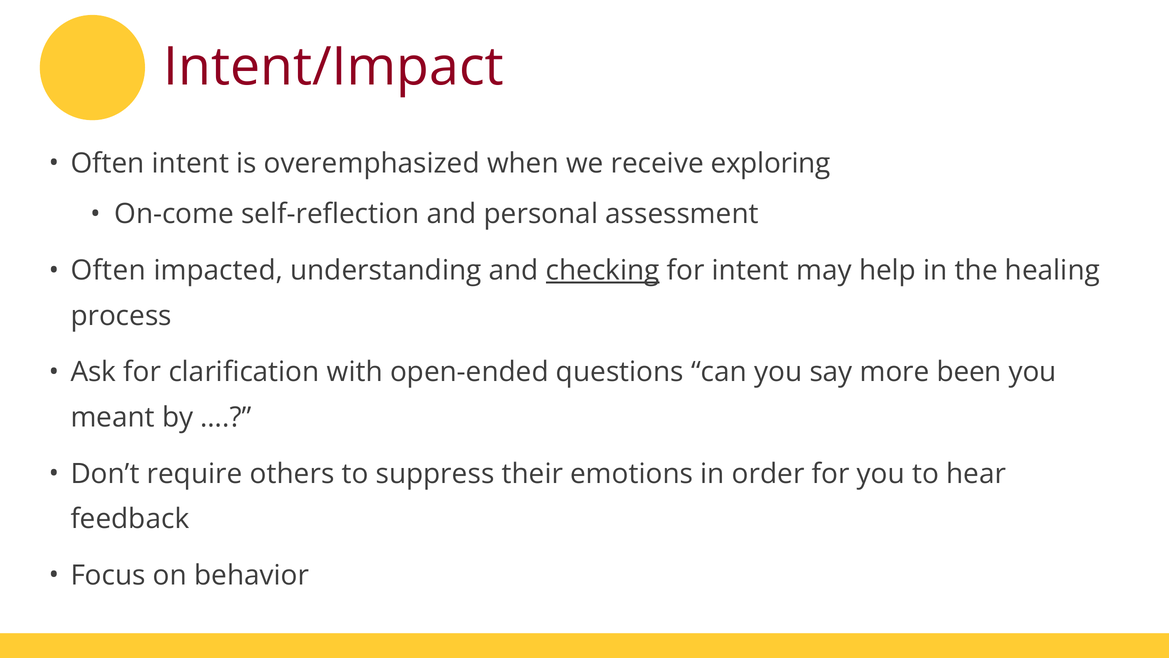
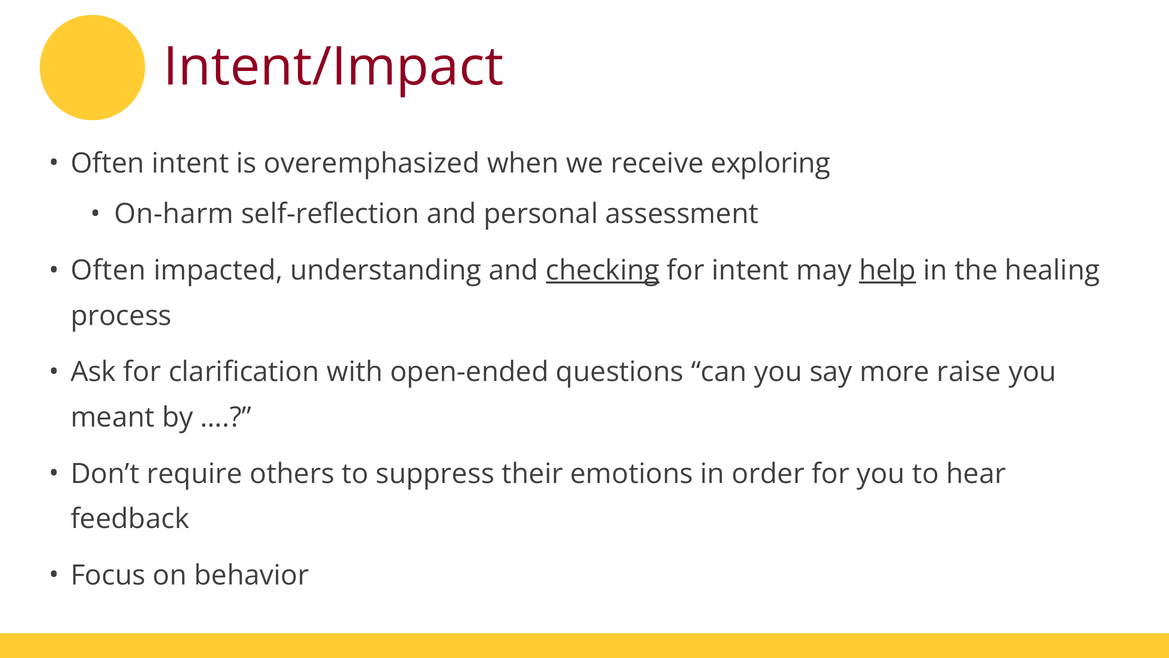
On-come: On-come -> On-harm
help underline: none -> present
been: been -> raise
